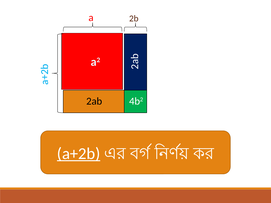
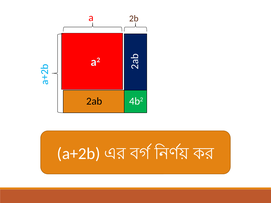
a+2b underline: present -> none
